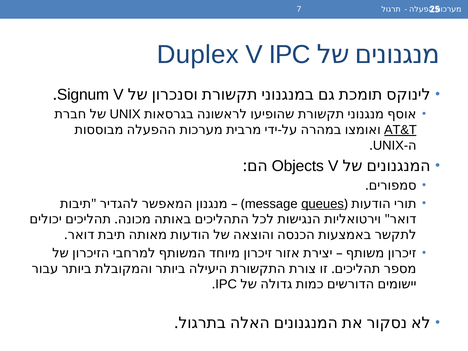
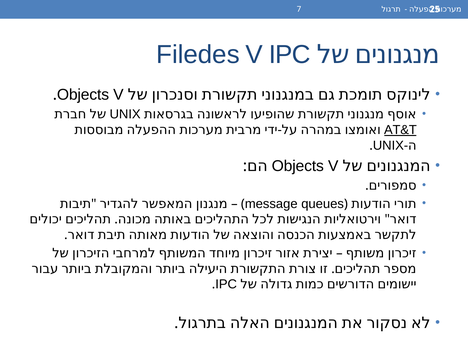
Duplex: Duplex -> Filedes
Signum at (83, 95): Signum -> Objects
queues underline: present -> none
